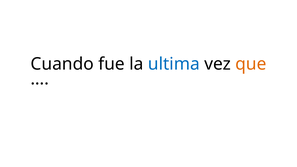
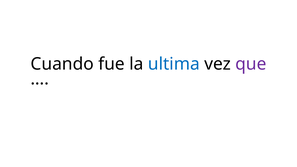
que colour: orange -> purple
